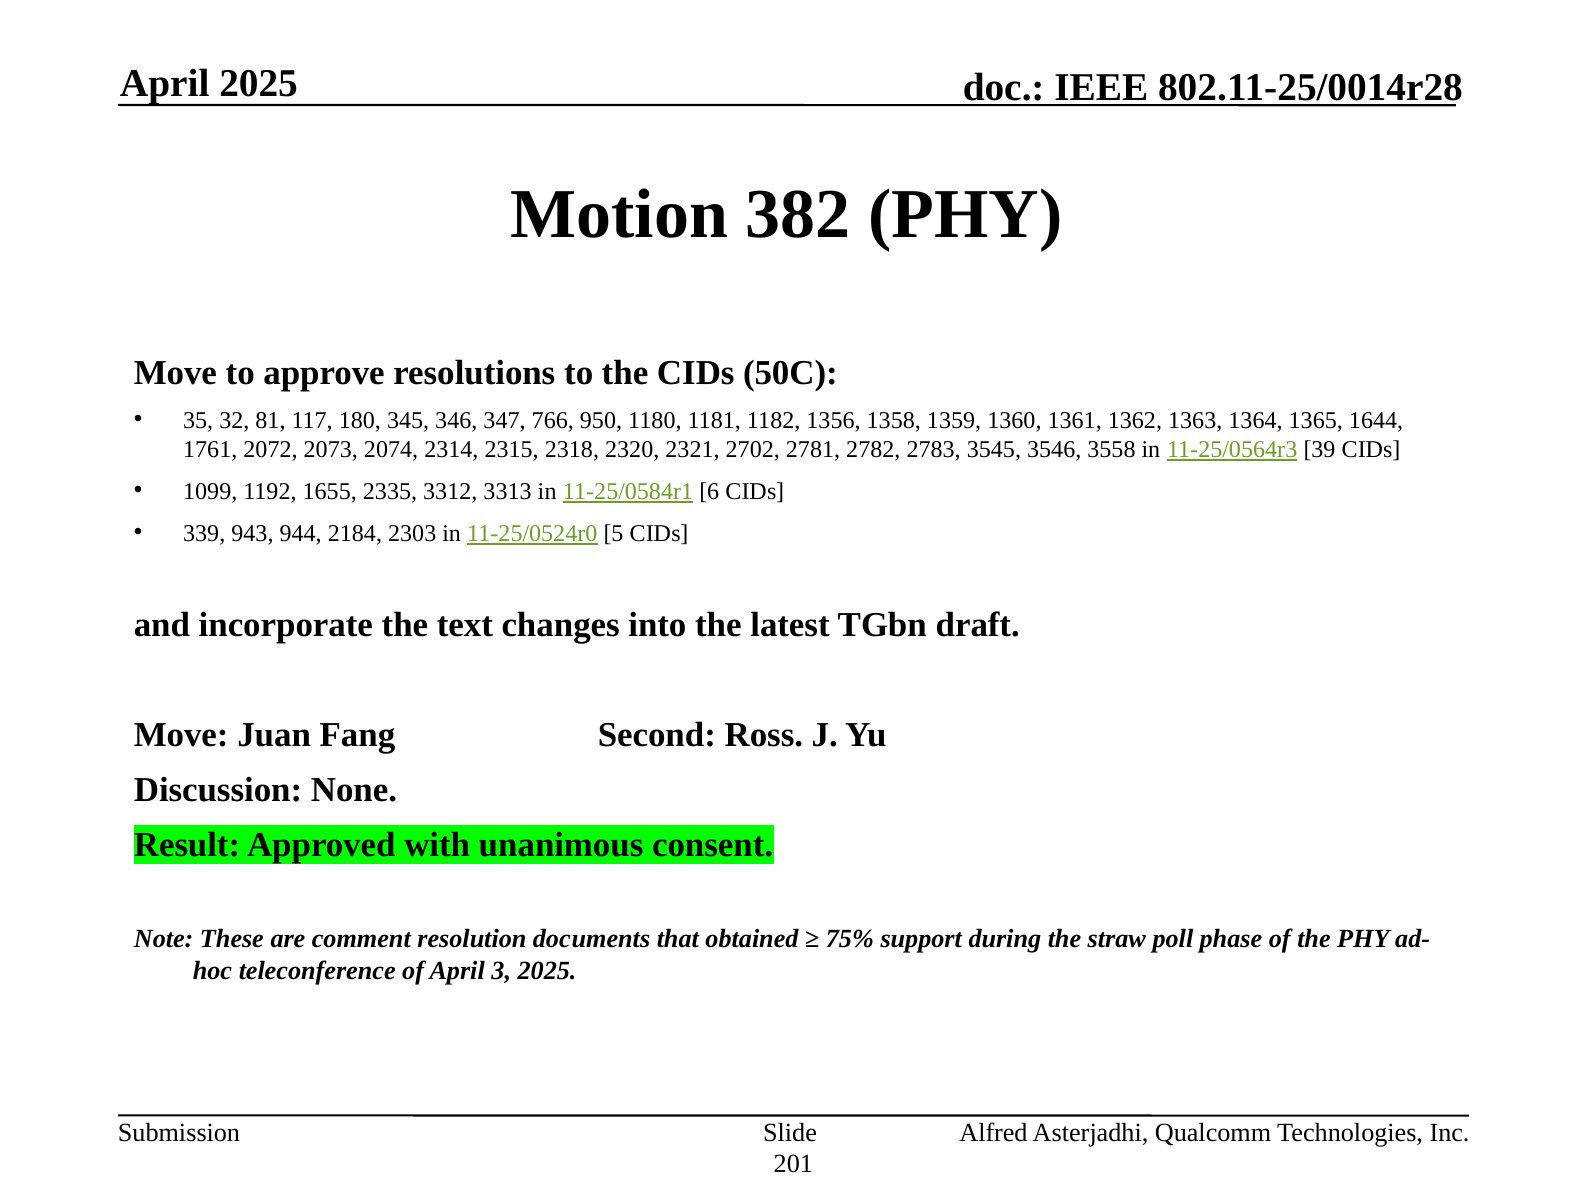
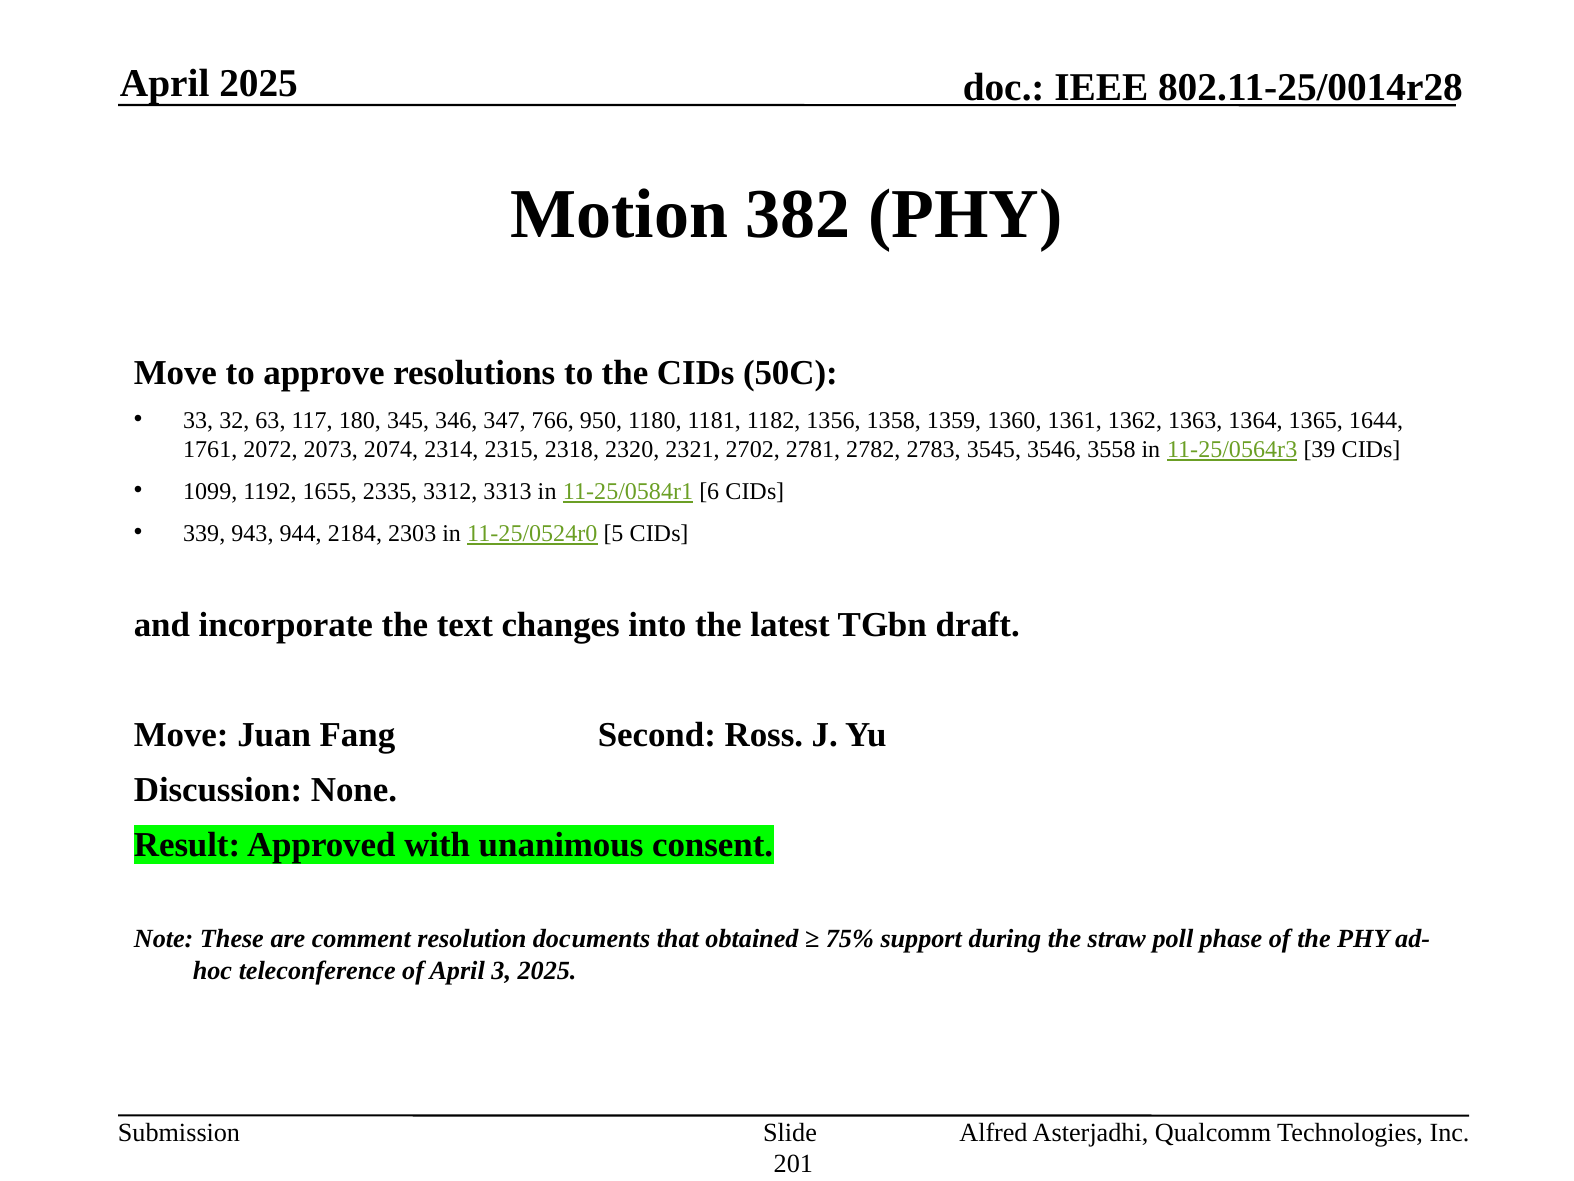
35: 35 -> 33
81: 81 -> 63
